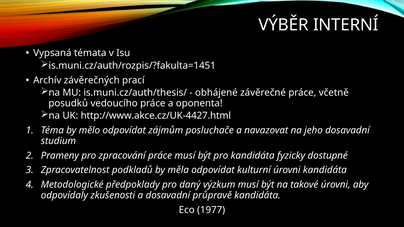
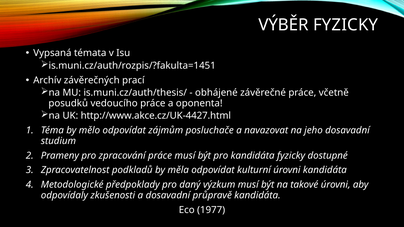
VÝBĚR INTERNÍ: INTERNÍ -> FYZICKY
